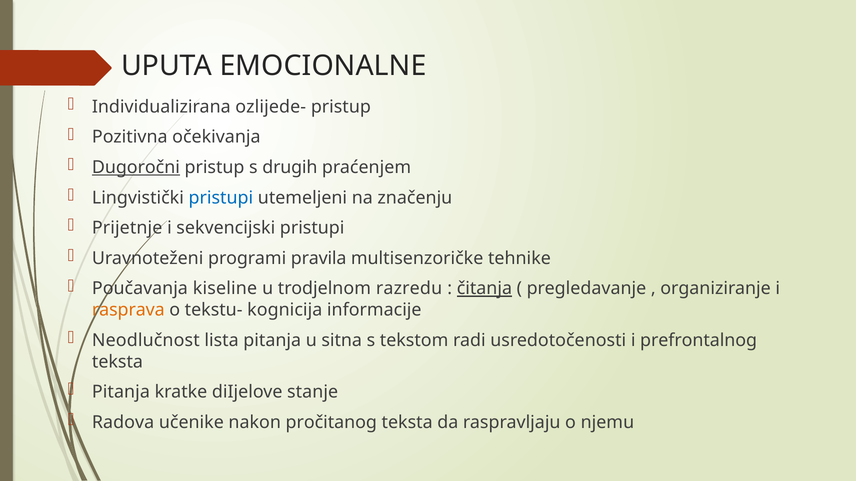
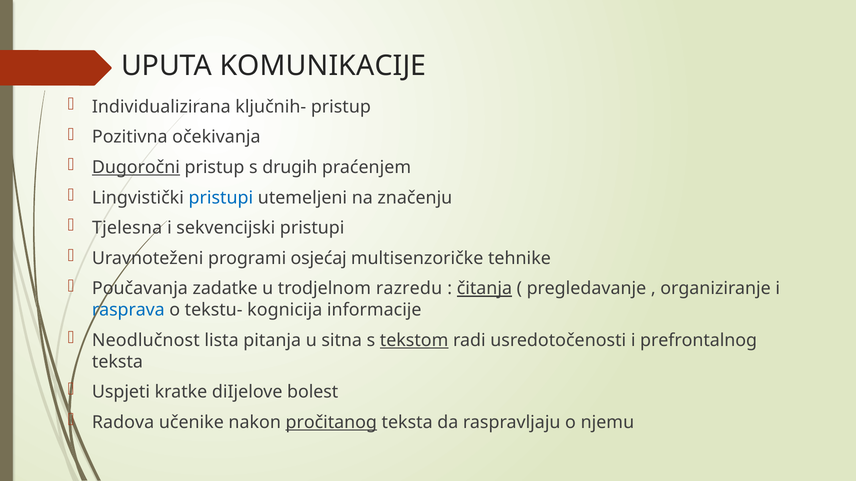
EMOCIONALNE: EMOCIONALNE -> KOMUNIKACIJE
ozlijede-: ozlijede- -> ključnih-
Prijetnje: Prijetnje -> Tjelesna
pravila: pravila -> osjećaj
kiseline: kiseline -> zadatke
rasprava colour: orange -> blue
tekstom underline: none -> present
Pitanja at (121, 392): Pitanja -> Uspjeti
stanje: stanje -> bolest
pročitanog underline: none -> present
